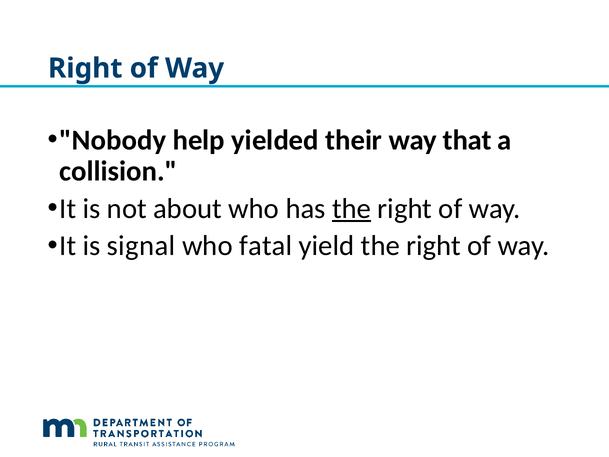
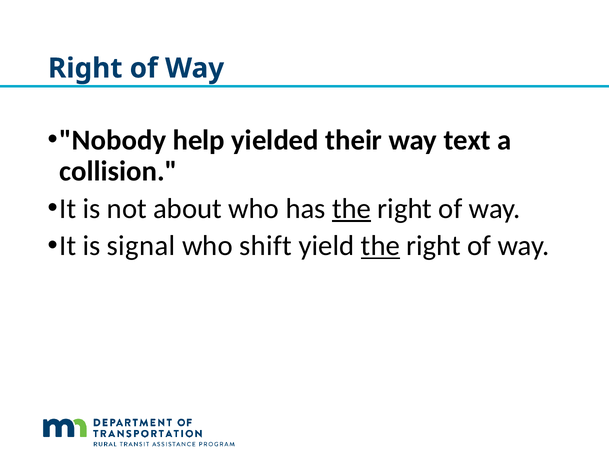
that: that -> text
fatal: fatal -> shift
the at (380, 246) underline: none -> present
